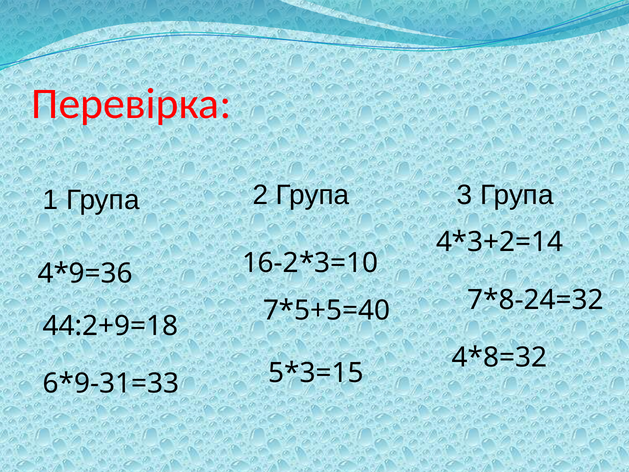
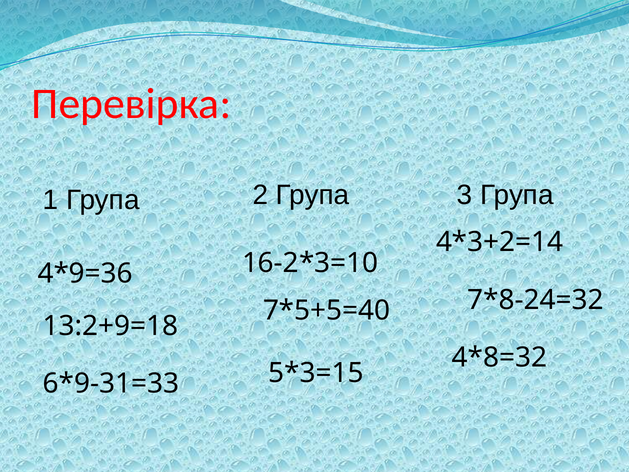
44:2+9=18: 44:2+9=18 -> 13:2+9=18
